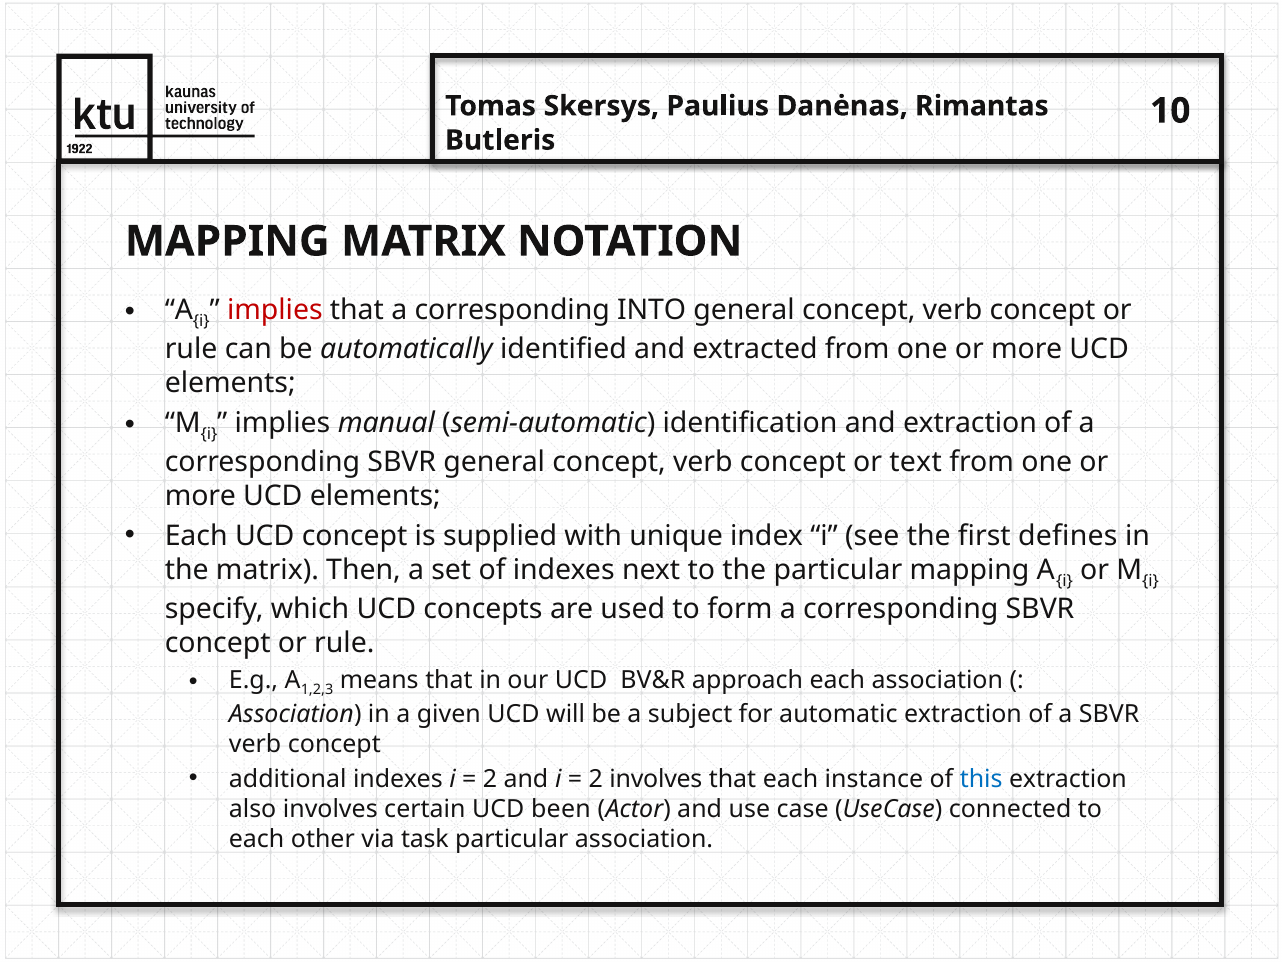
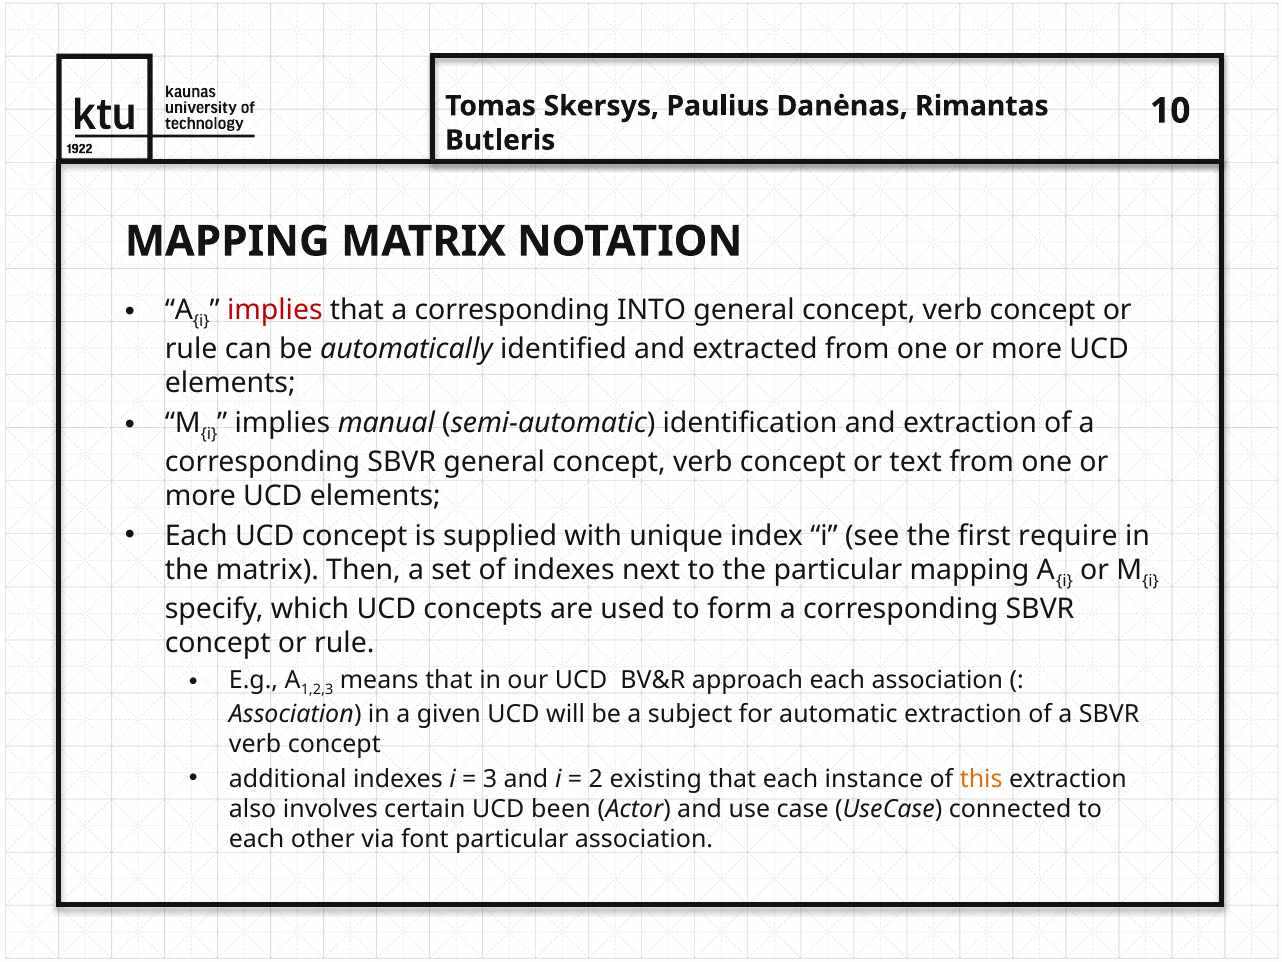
defines: defines -> require
2 at (490, 779): 2 -> 3
2 involves: involves -> existing
this colour: blue -> orange
task: task -> font
